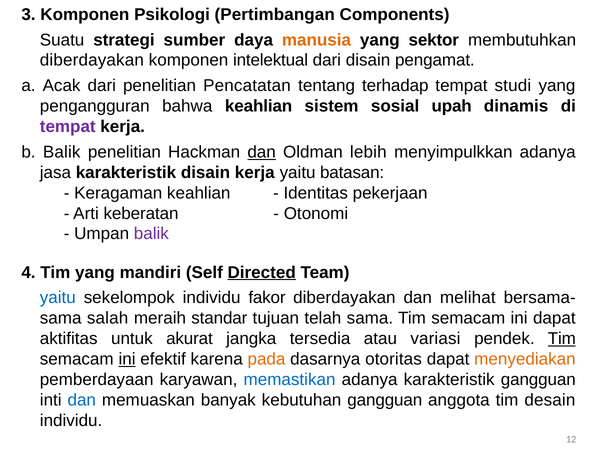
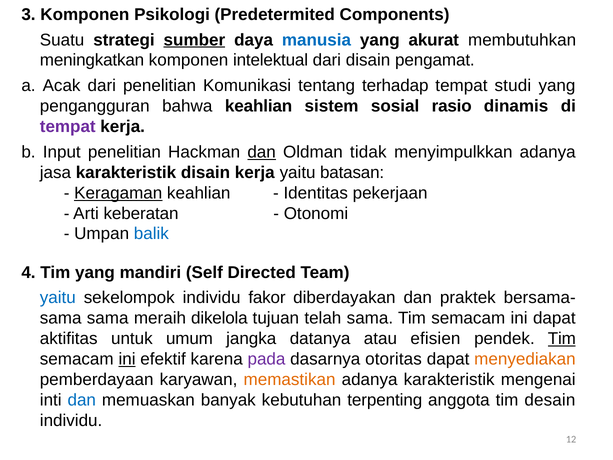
Pertimbangan: Pertimbangan -> Predetermited
sumber underline: none -> present
manusia colour: orange -> blue
sektor: sektor -> akurat
diberdayakan at (92, 60): diberdayakan -> meningkatkan
Pencatatan: Pencatatan -> Komunikasi
upah: upah -> rasio
b Balik: Balik -> Input
lebih: lebih -> tidak
Keragaman underline: none -> present
balik at (151, 234) colour: purple -> blue
Directed underline: present -> none
melihat: melihat -> praktek
sama salah: salah -> sama
standar: standar -> dikelola
akurat: akurat -> umum
tersedia: tersedia -> datanya
variasi: variasi -> efisien
pada colour: orange -> purple
memastikan colour: blue -> orange
karakteristik gangguan: gangguan -> mengenai
kebutuhan gangguan: gangguan -> terpenting
